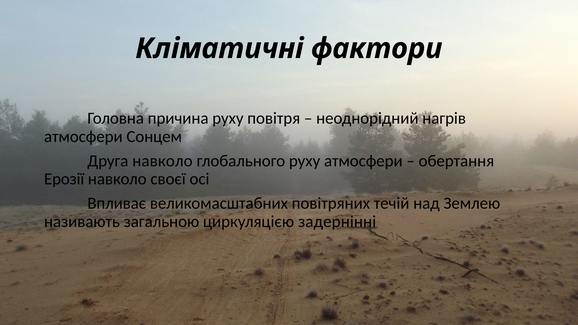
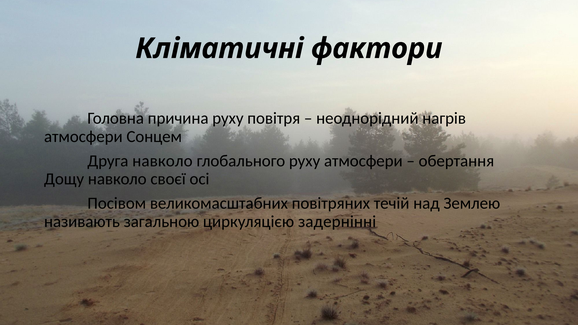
Ерозії: Ерозії -> Дощу
Впливає: Впливає -> Посівом
